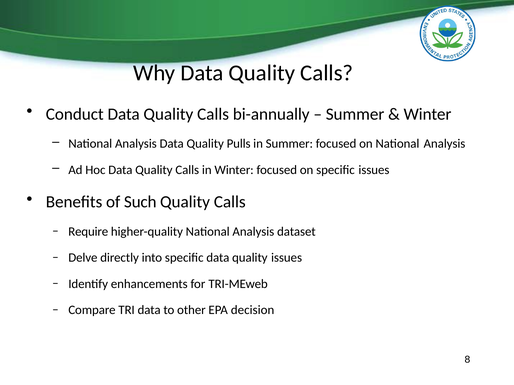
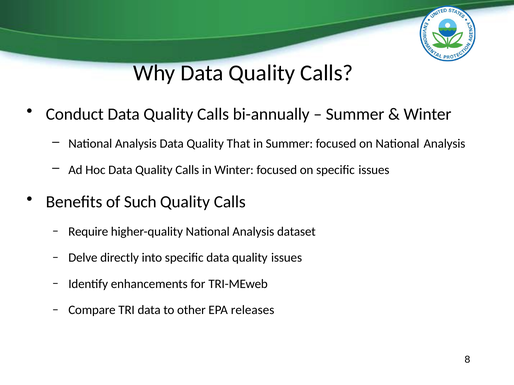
Pulls: Pulls -> That
decision: decision -> releases
